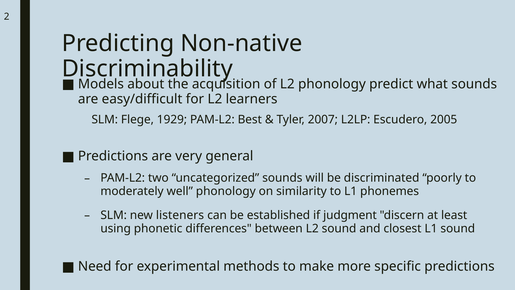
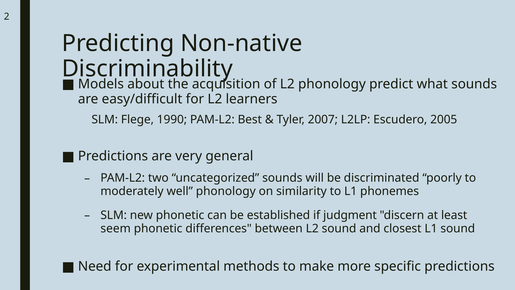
1929: 1929 -> 1990
new listeners: listeners -> phonetic
using: using -> seem
